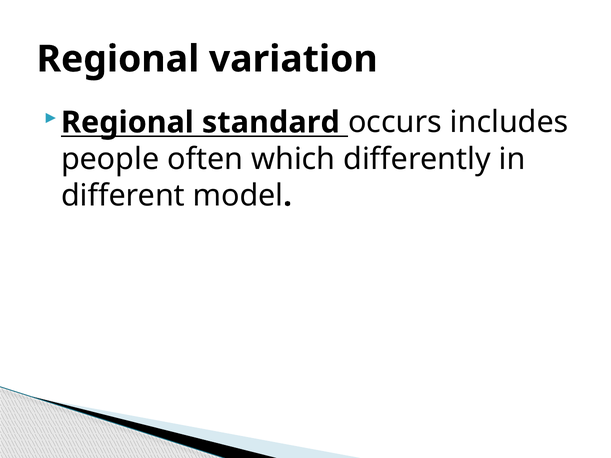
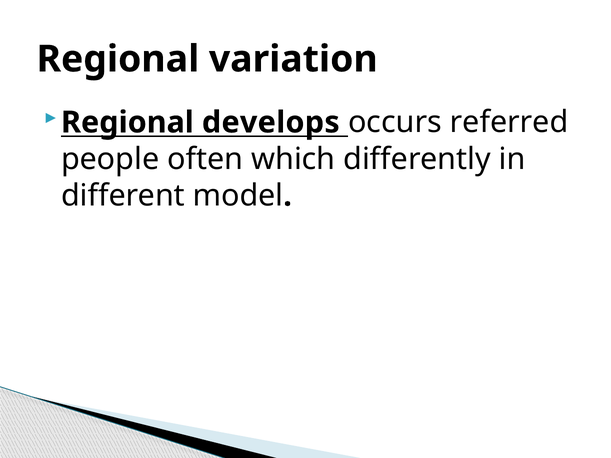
standard: standard -> develops
includes: includes -> referred
